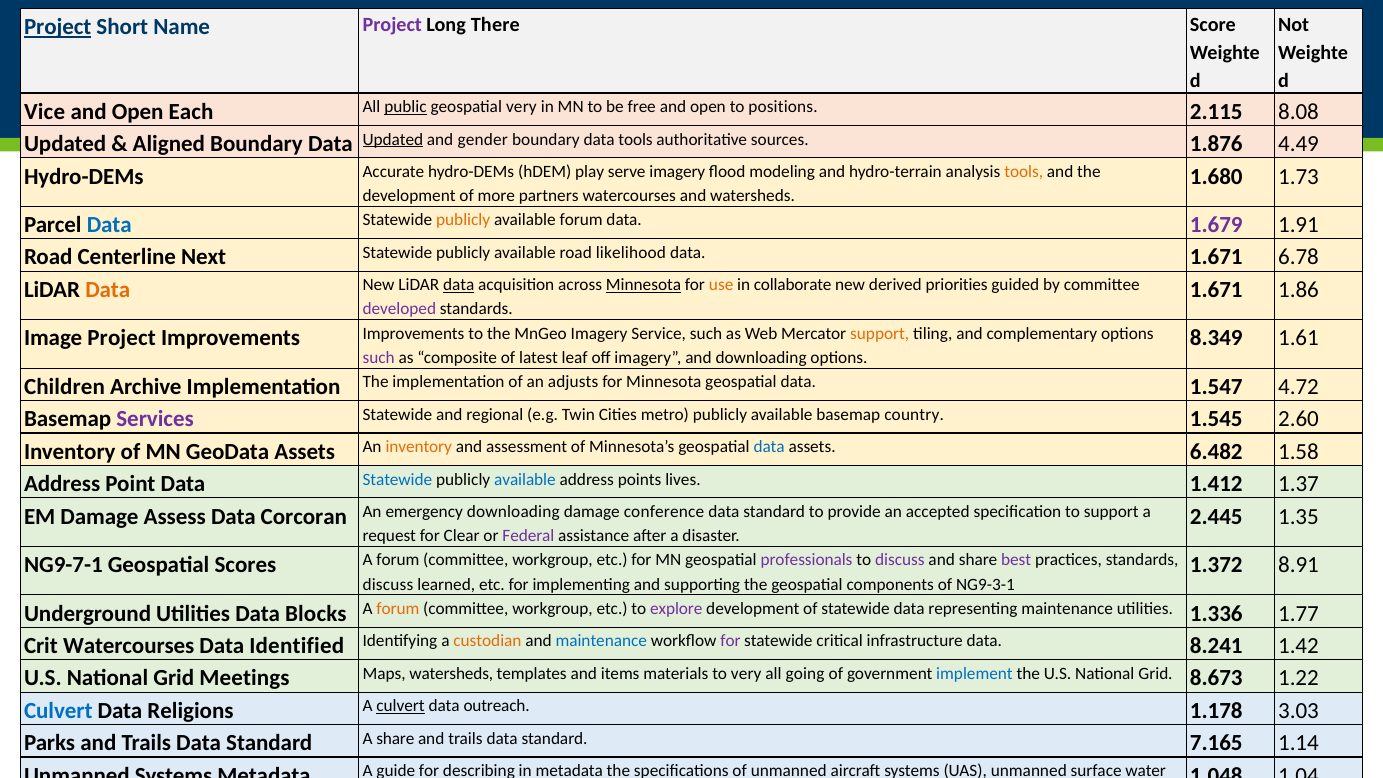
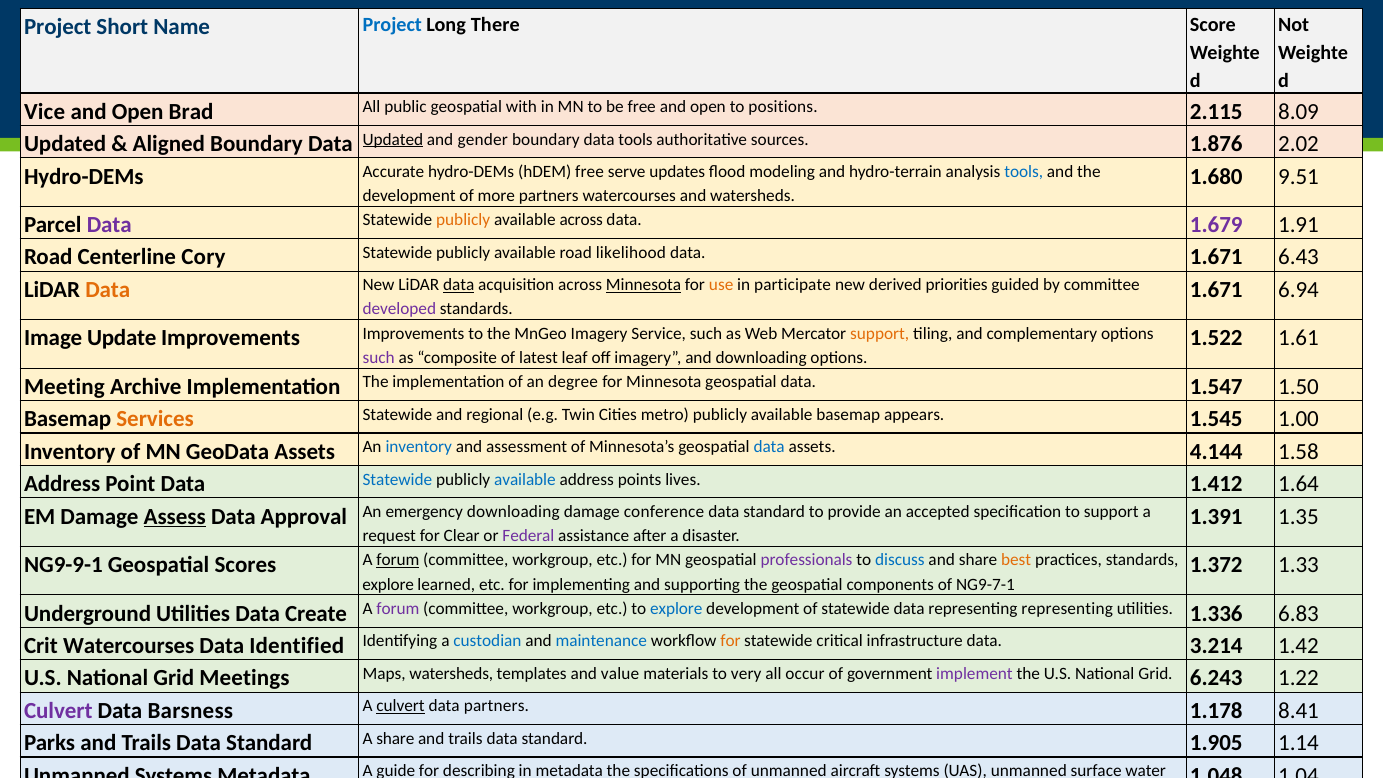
Project at (58, 27) underline: present -> none
Project at (392, 25) colour: purple -> blue
Each: Each -> Brad
public underline: present -> none
geospatial very: very -> with
8.08: 8.08 -> 8.09
4.49: 4.49 -> 2.02
hDEM play: play -> free
serve imagery: imagery -> updates
tools at (1024, 172) colour: orange -> blue
1.73: 1.73 -> 9.51
Data at (109, 225) colour: blue -> purple
available forum: forum -> across
Next: Next -> Cory
6.78: 6.78 -> 6.43
collaborate: collaborate -> participate
1.86: 1.86 -> 6.94
Image Project: Project -> Update
8.349: 8.349 -> 1.522
Children: Children -> Meeting
adjusts: adjusts -> degree
4.72: 4.72 -> 1.50
Services colour: purple -> orange
country: country -> appears
2.60: 2.60 -> 1.00
inventory at (419, 447) colour: orange -> blue
6.482: 6.482 -> 4.144
1.37: 1.37 -> 1.64
Assess underline: none -> present
Corcoran: Corcoran -> Approval
2.445: 2.445 -> 1.391
NG9-7-1: NG9-7-1 -> NG9-9-1
forum at (398, 560) underline: none -> present
discuss at (900, 560) colour: purple -> blue
best colour: purple -> orange
8.91: 8.91 -> 1.33
discuss at (388, 584): discuss -> explore
NG9-3-1: NG9-3-1 -> NG9-7-1
Blocks: Blocks -> Create
forum at (398, 609) colour: orange -> purple
explore at (676, 609) colour: purple -> blue
representing maintenance: maintenance -> representing
1.77: 1.77 -> 6.83
custodian colour: orange -> blue
for at (730, 641) colour: purple -> orange
8.241: 8.241 -> 3.214
items: items -> value
going: going -> occur
implement colour: blue -> purple
8.673: 8.673 -> 6.243
Culvert at (58, 711) colour: blue -> purple
Religions: Religions -> Barsness
data outreach: outreach -> partners
3.03: 3.03 -> 8.41
7.165: 7.165 -> 1.905
